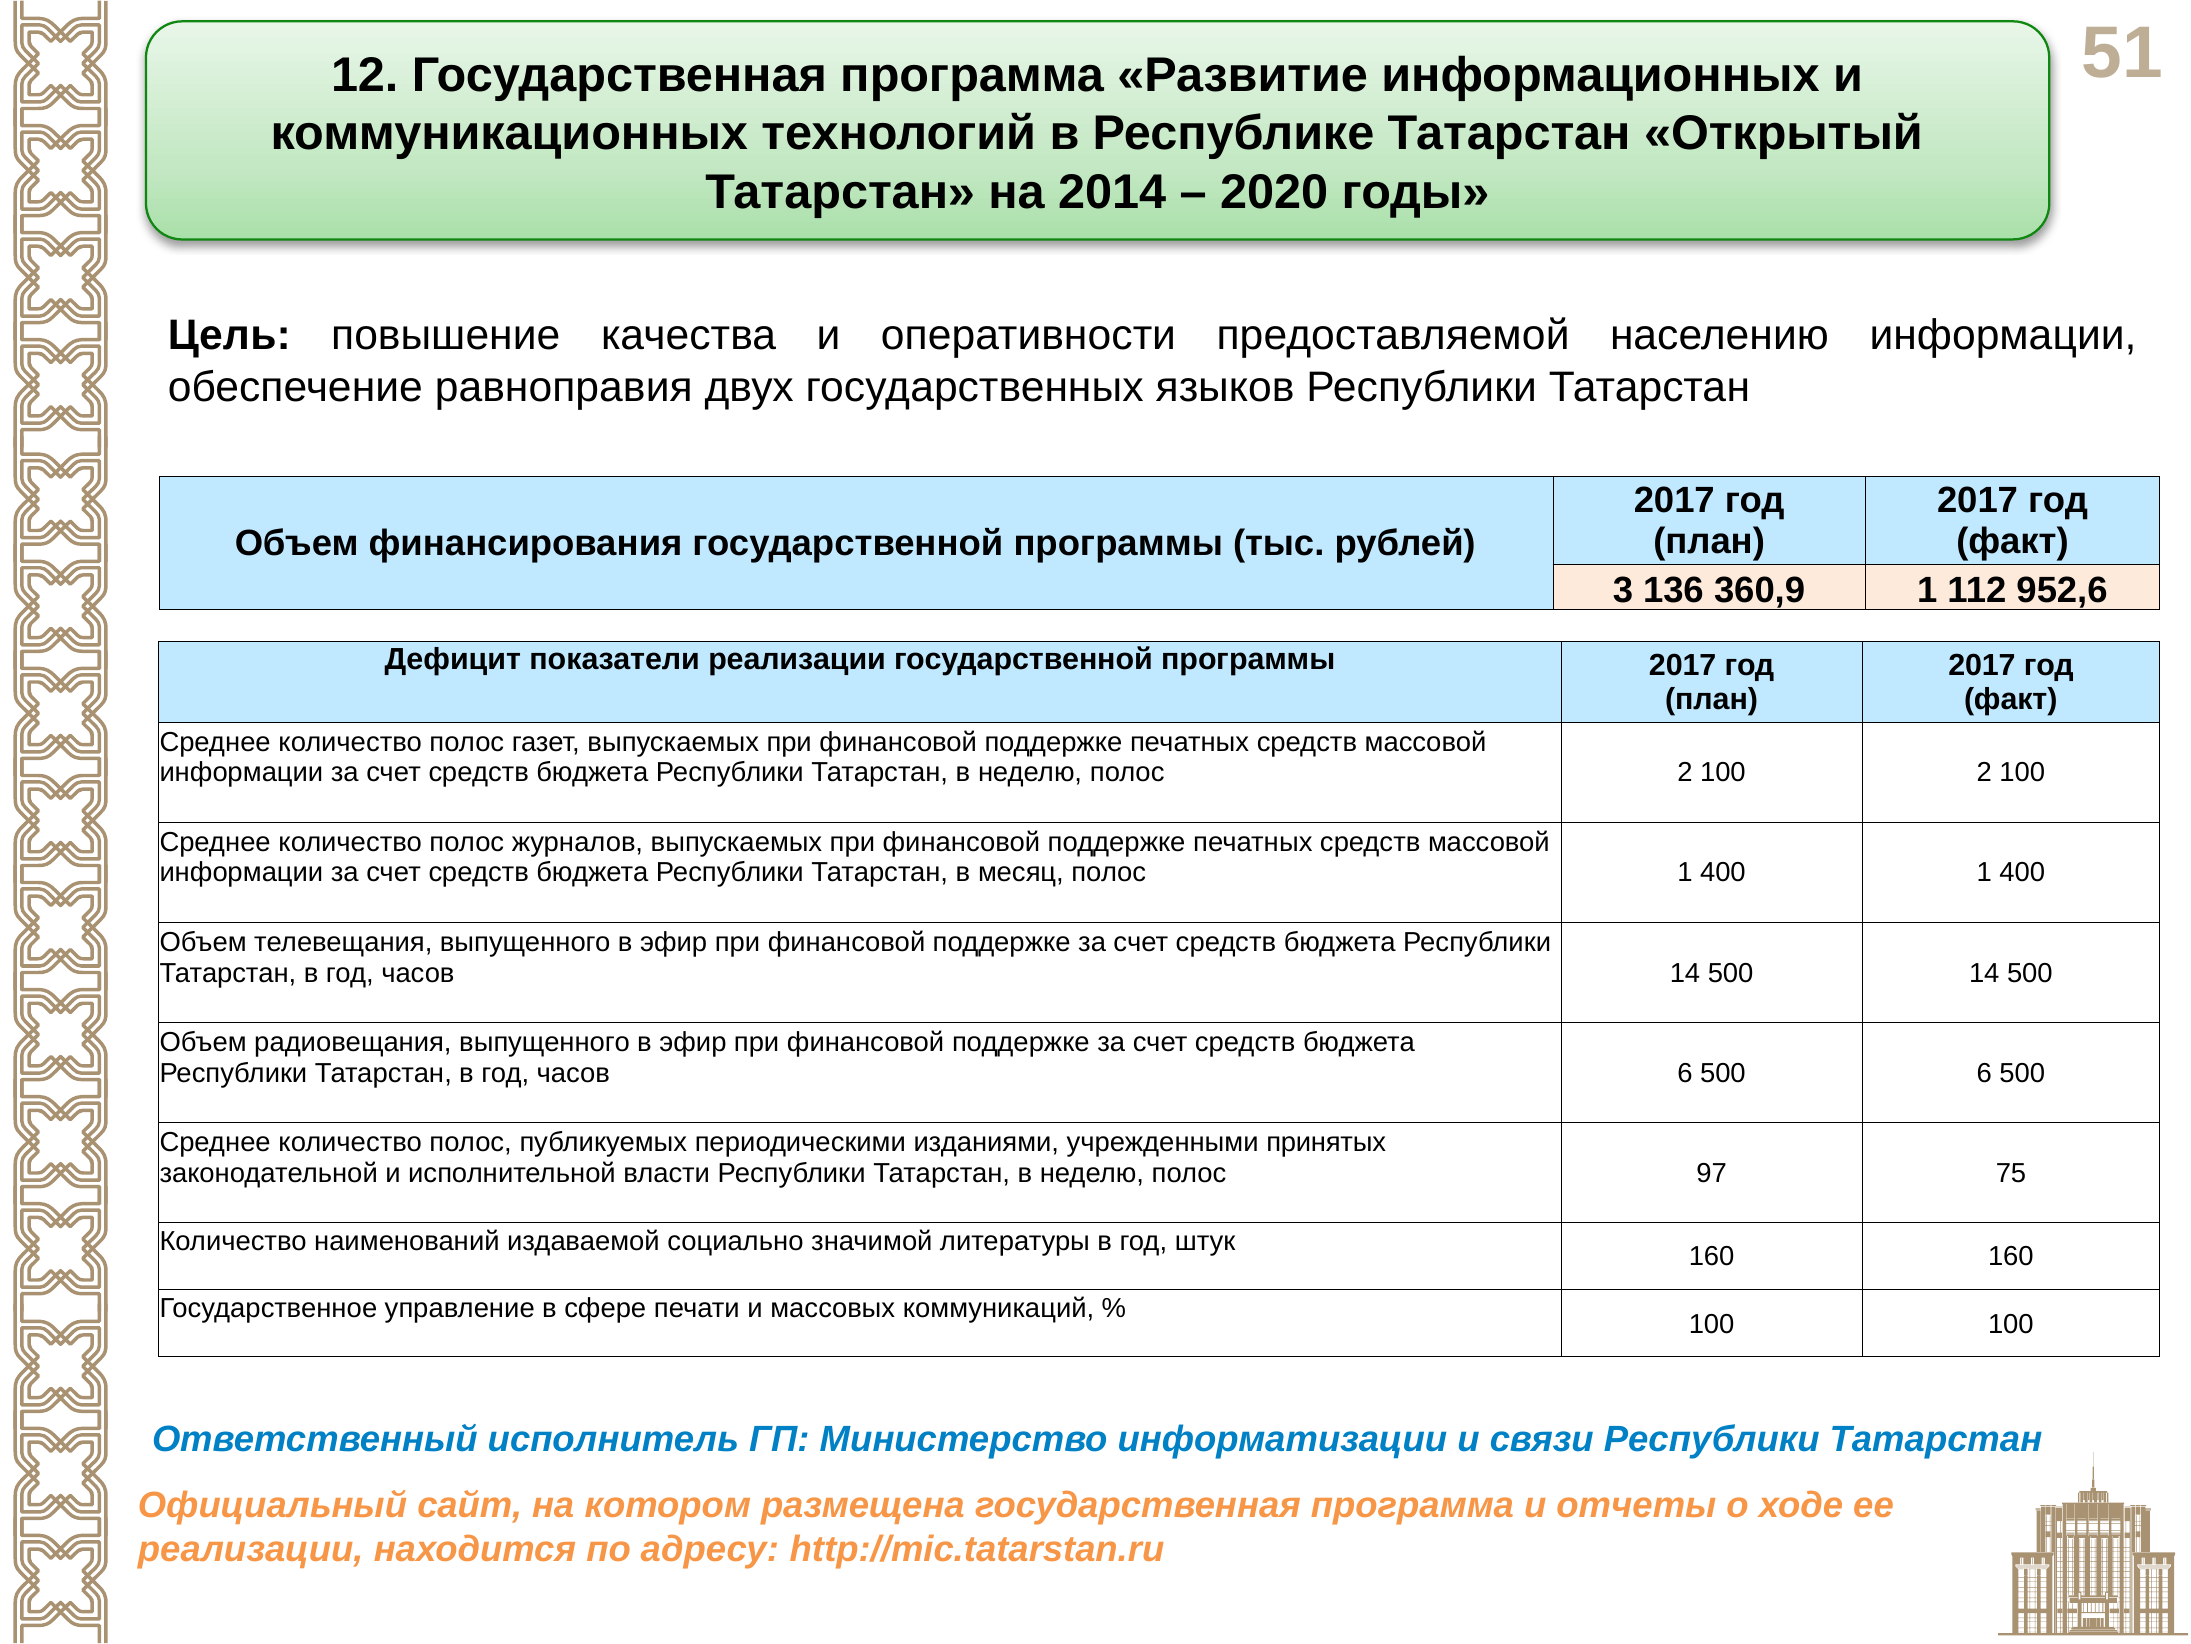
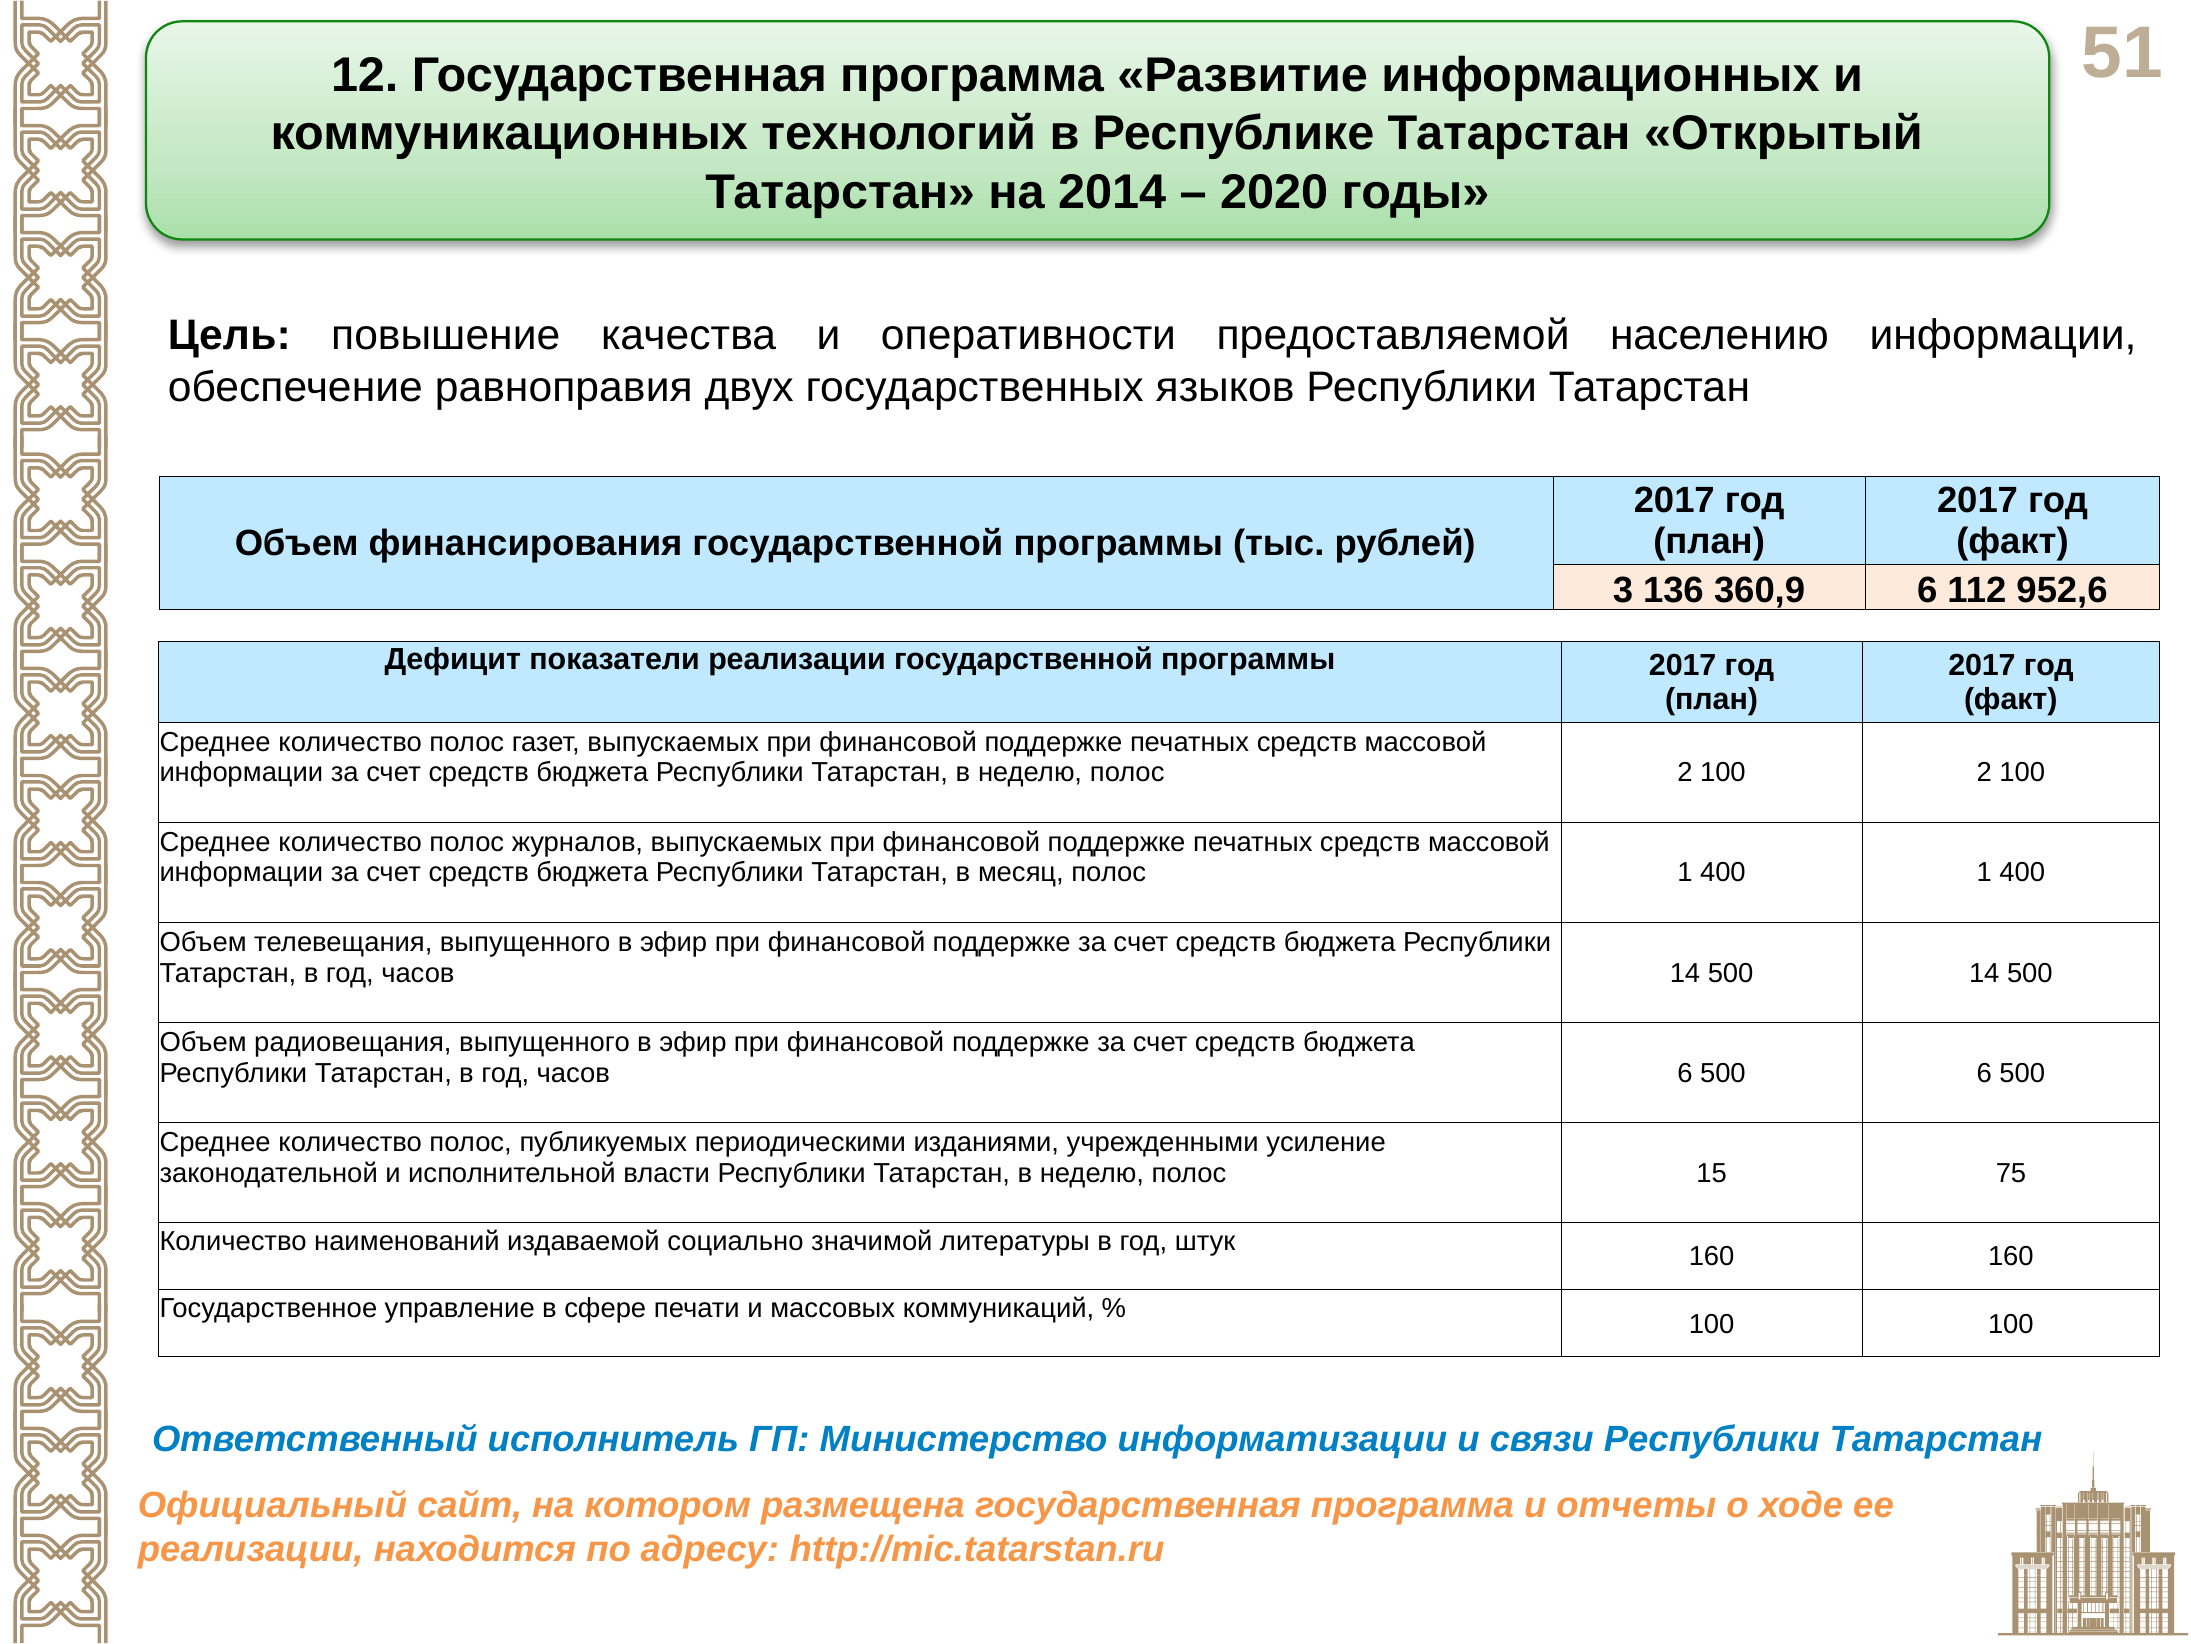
360,9 1: 1 -> 6
принятых: принятых -> усиление
97: 97 -> 15
